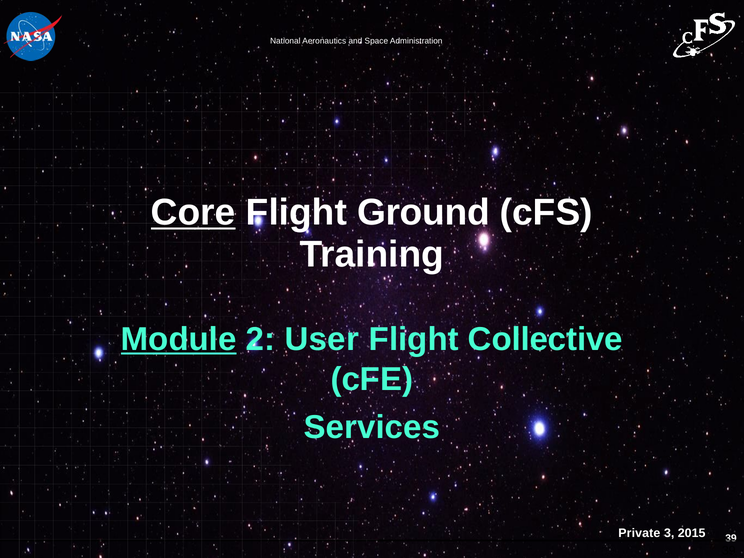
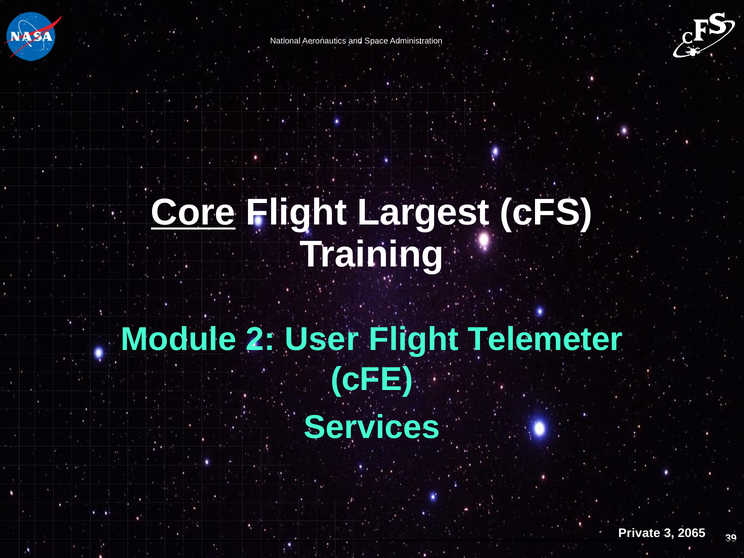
Ground: Ground -> Largest
Module underline: present -> none
Collective: Collective -> Telemeter
2015: 2015 -> 2065
